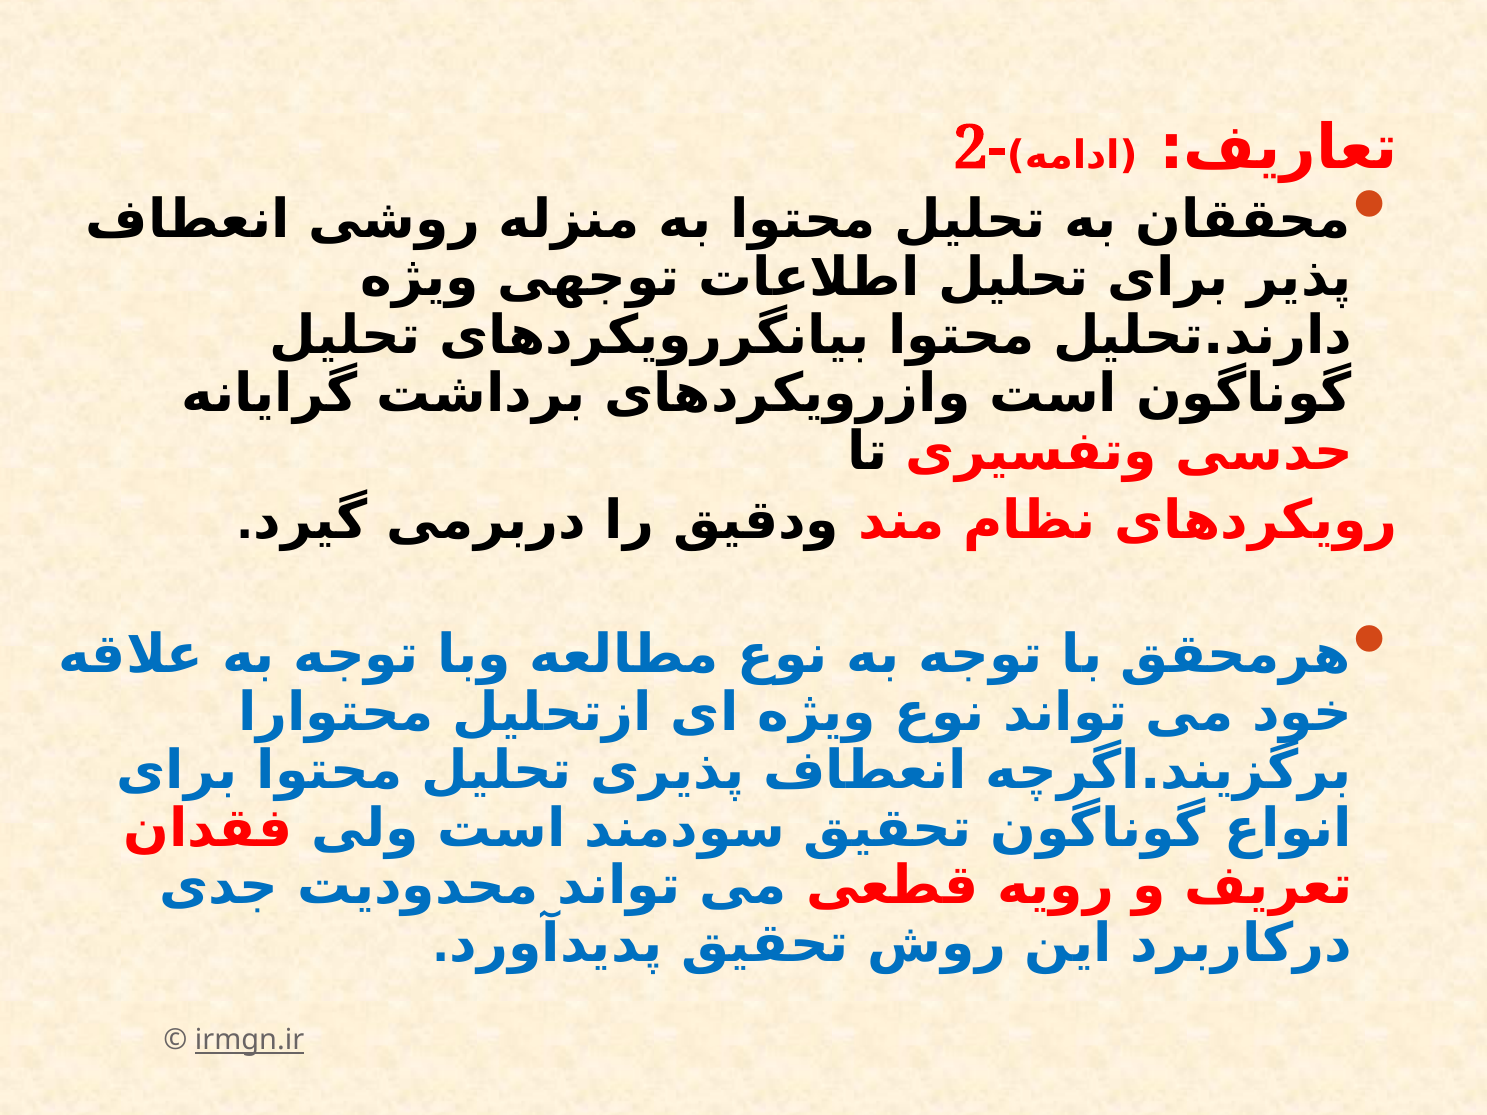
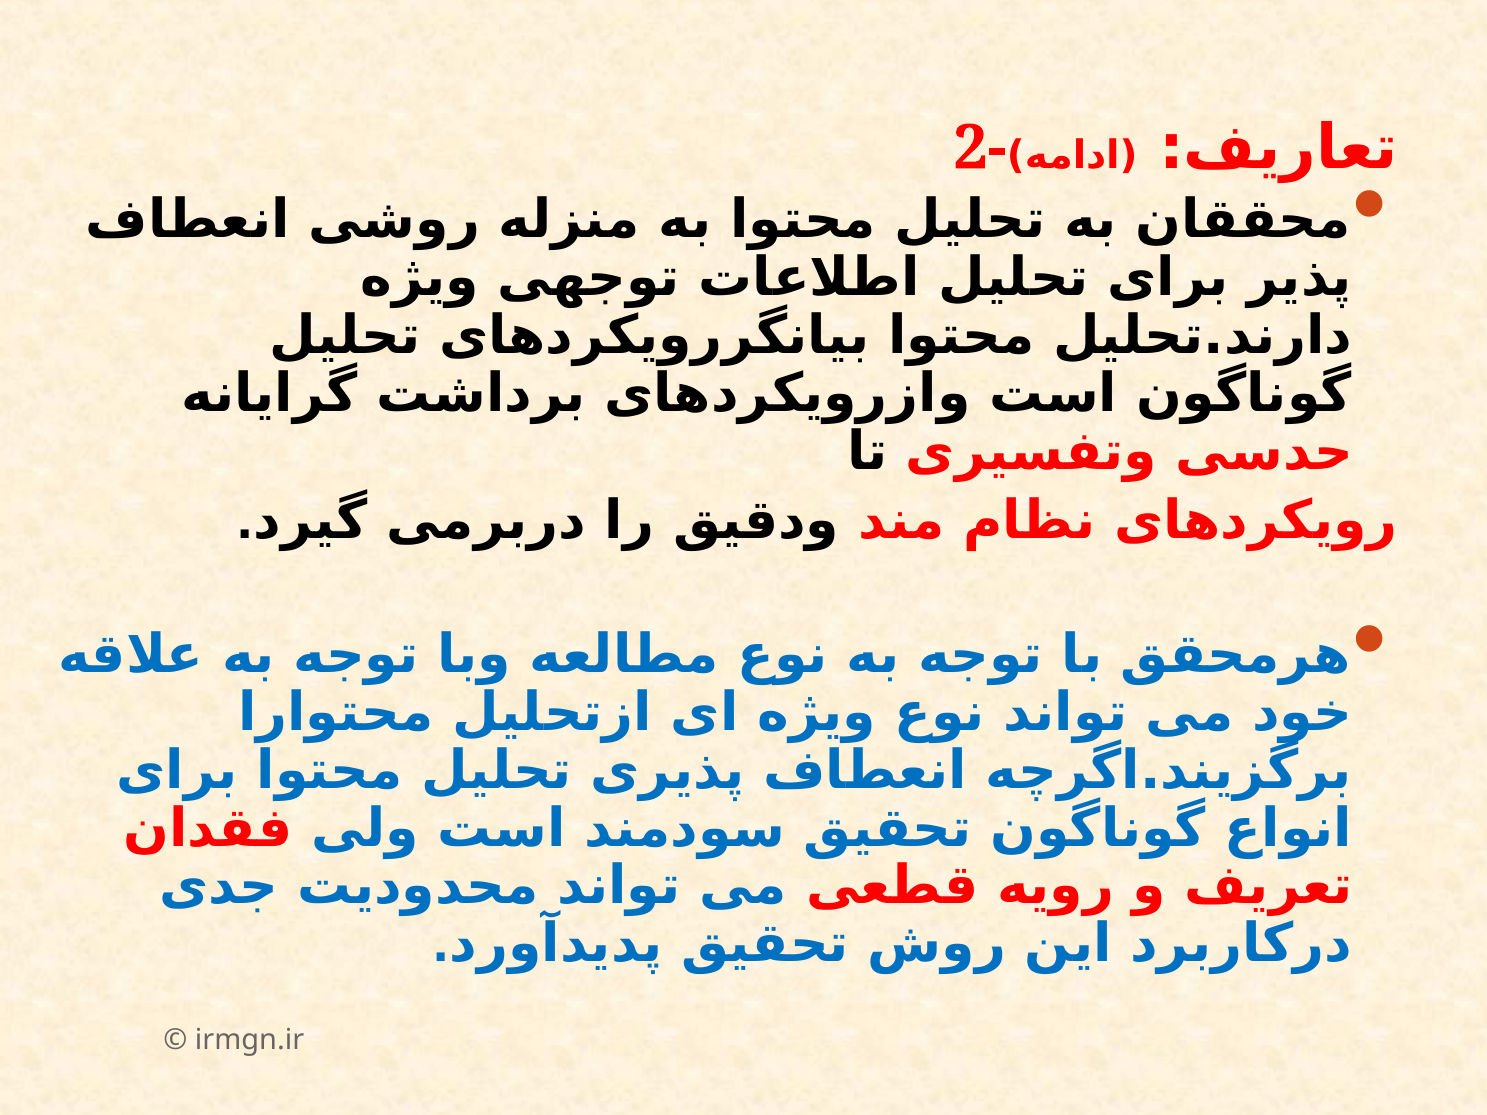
irmgn.ir underline: present -> none
